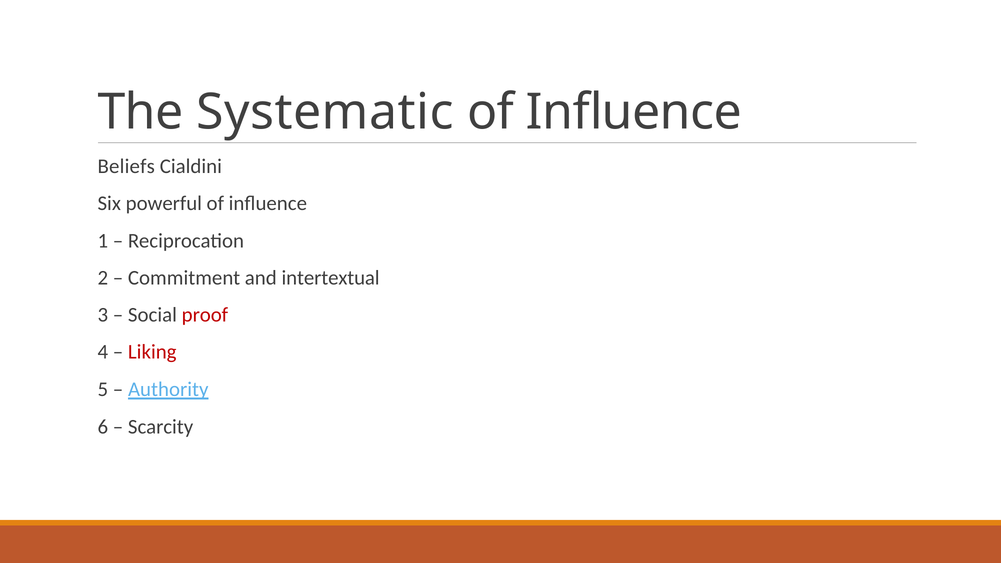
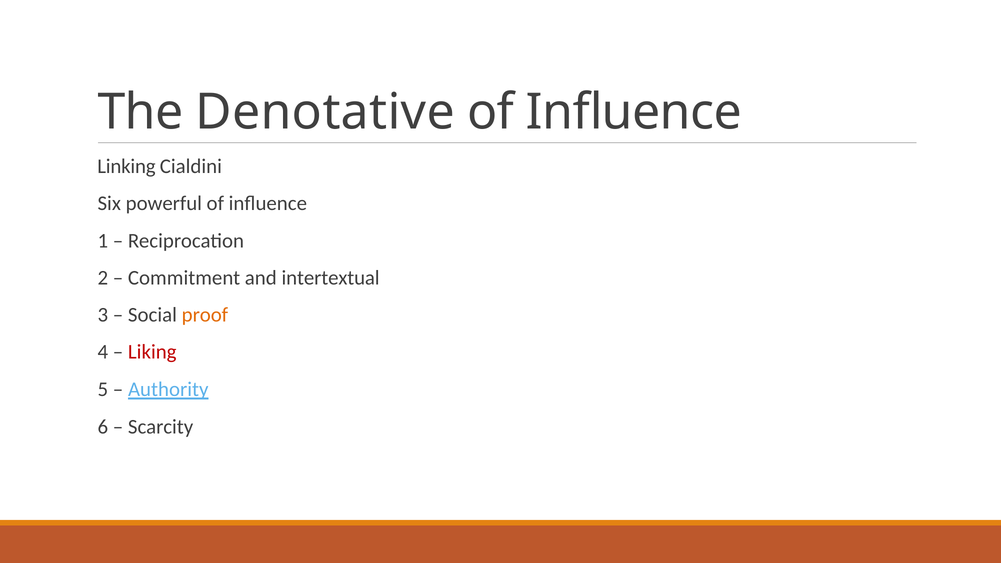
Systematic: Systematic -> Denotative
Beliefs: Beliefs -> Linking
proof colour: red -> orange
